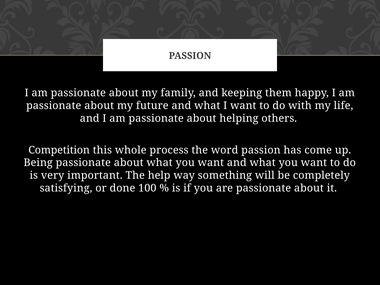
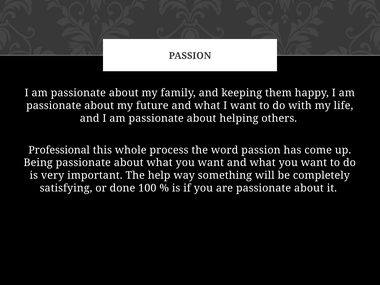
Competition: Competition -> Professional
